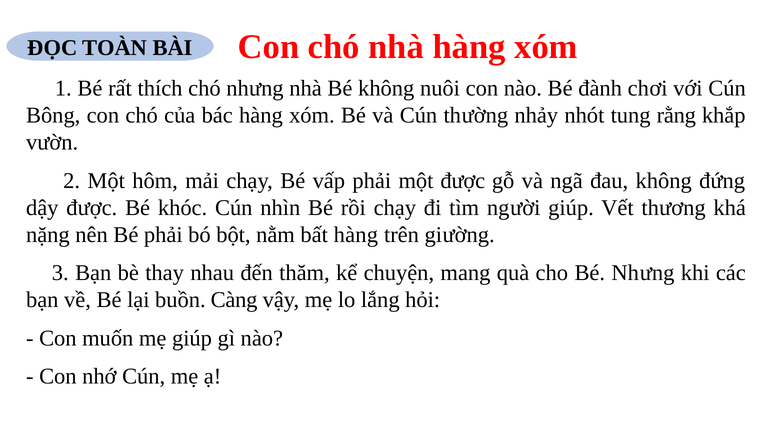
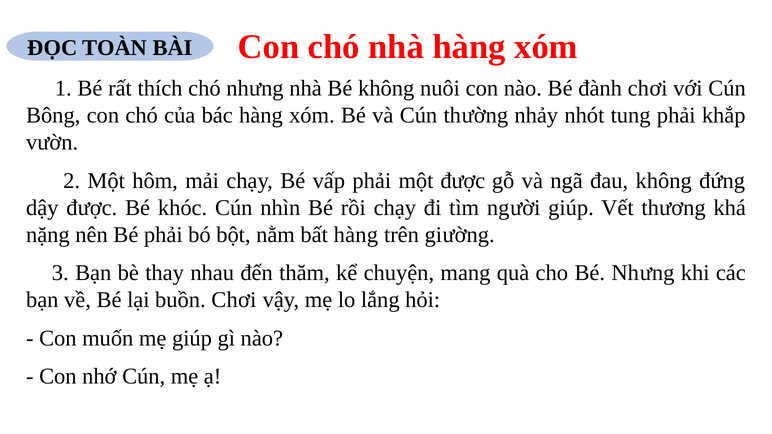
tung rằng: rằng -> phải
buồn Càng: Càng -> Chơi
